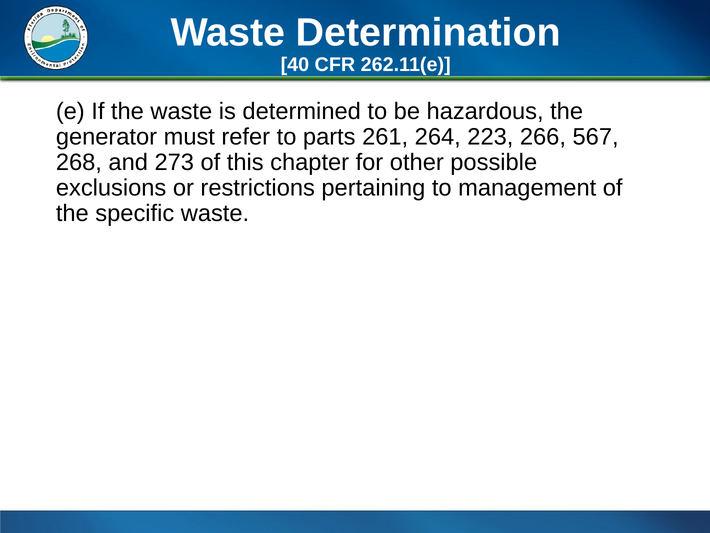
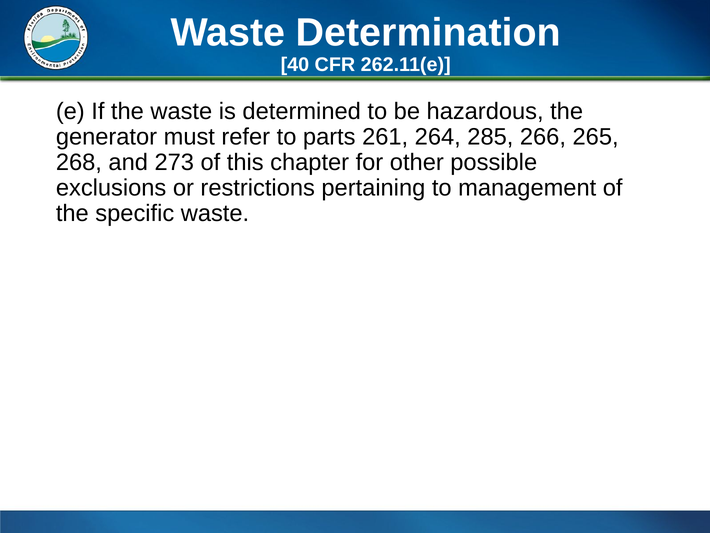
223: 223 -> 285
567: 567 -> 265
